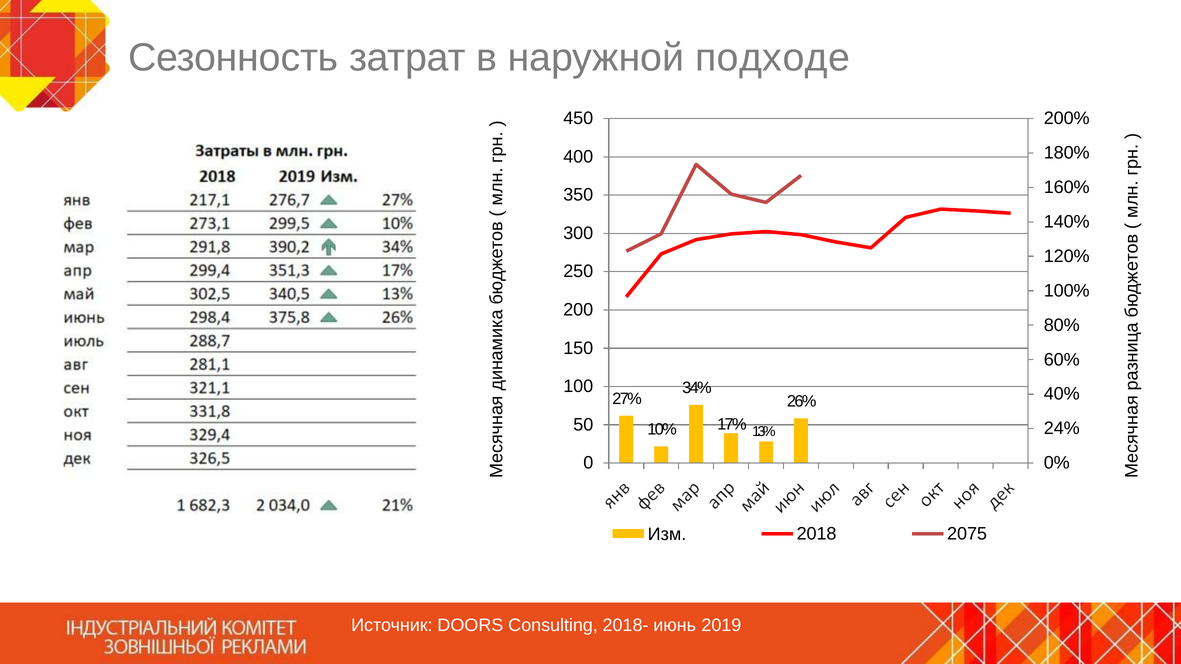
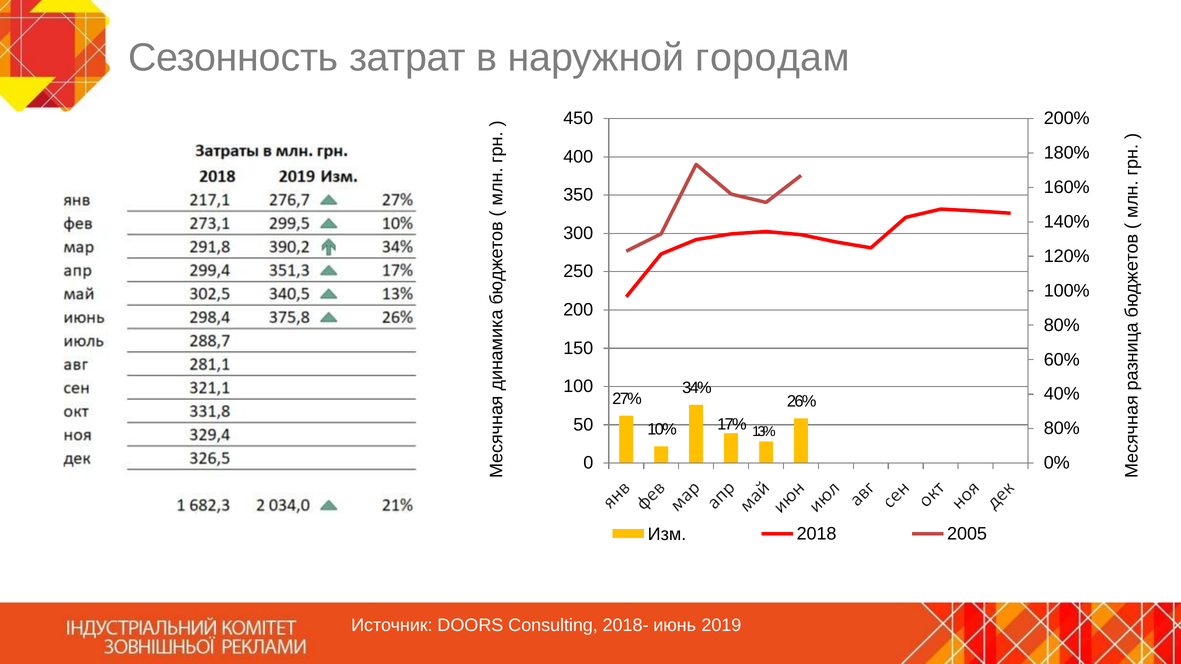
подходе: подходе -> городам
24% at (1062, 429): 24% -> 80%
2075: 2075 -> 2005
